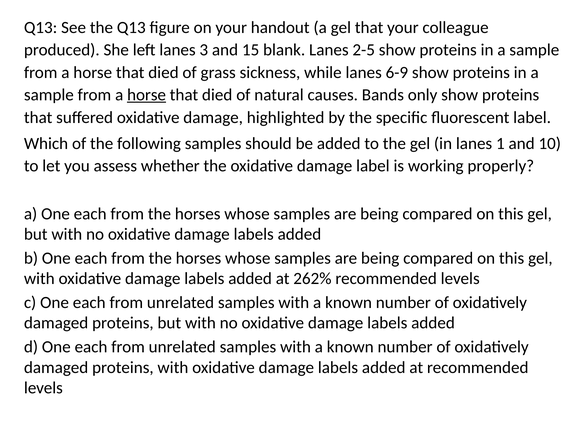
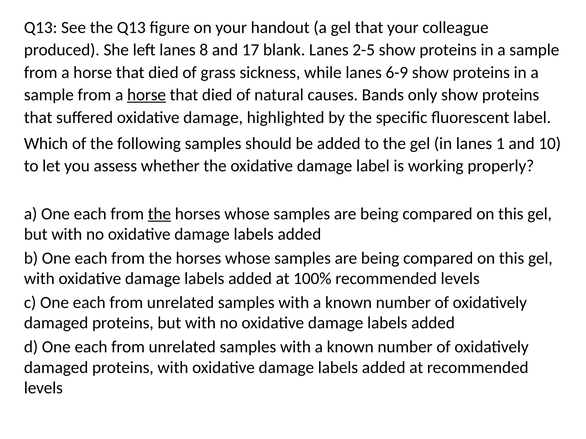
3: 3 -> 8
15: 15 -> 17
the at (159, 214) underline: none -> present
262%: 262% -> 100%
